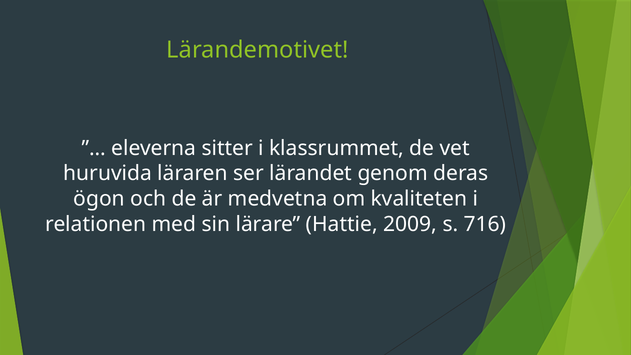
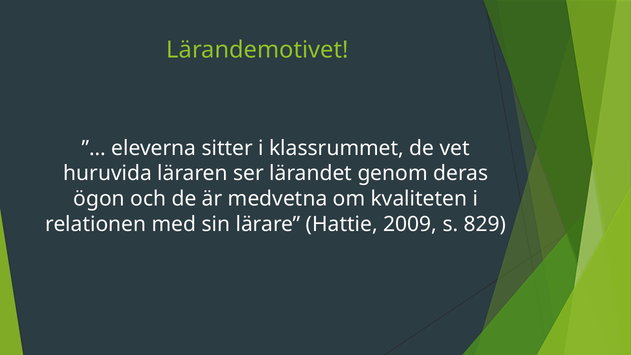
716: 716 -> 829
